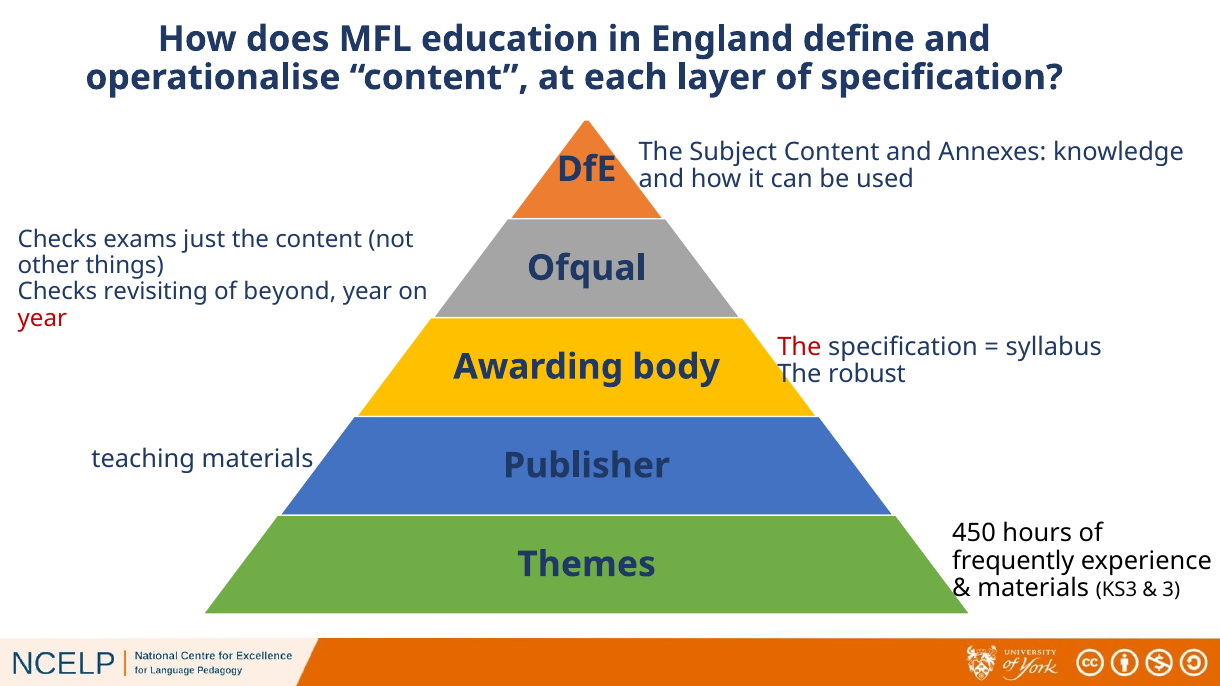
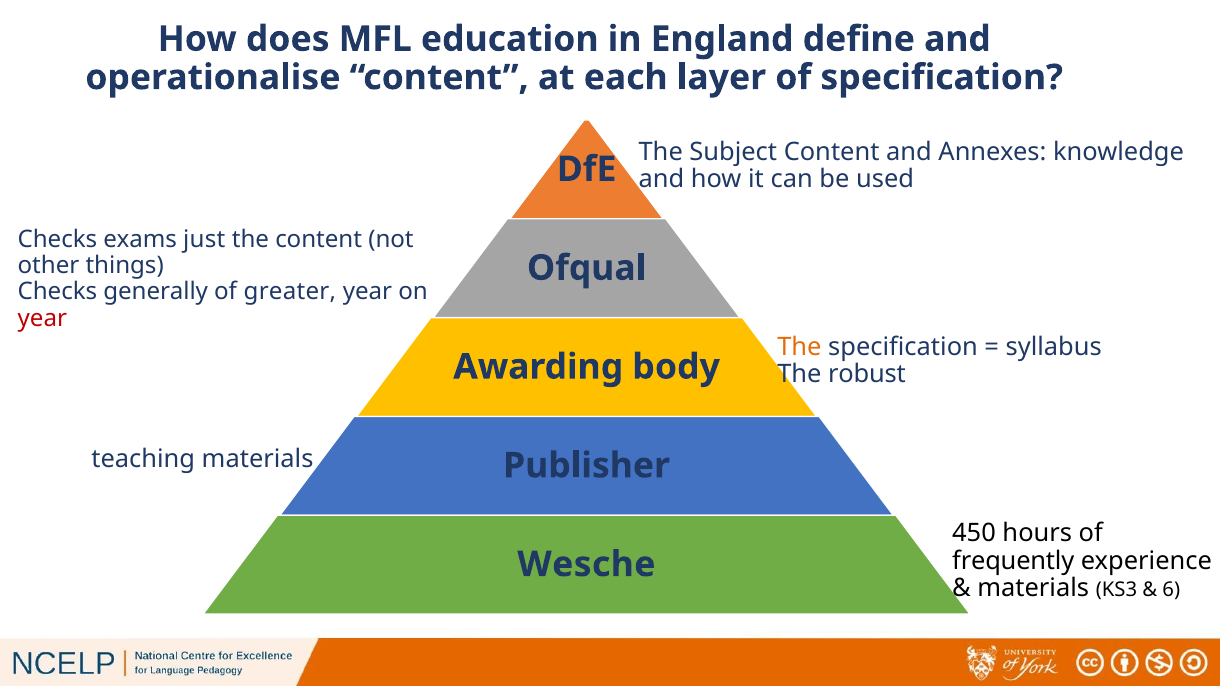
revisiting: revisiting -> generally
beyond: beyond -> greater
The at (799, 347) colour: red -> orange
Themes: Themes -> Wesche
3: 3 -> 6
